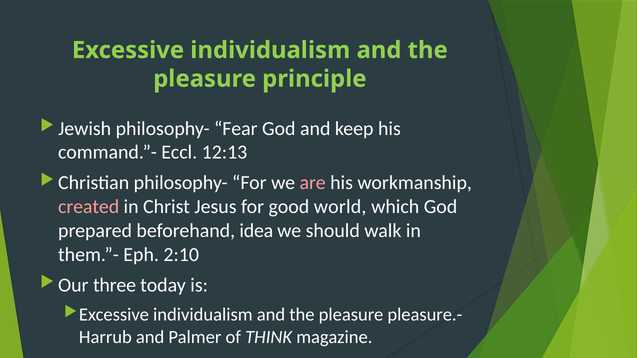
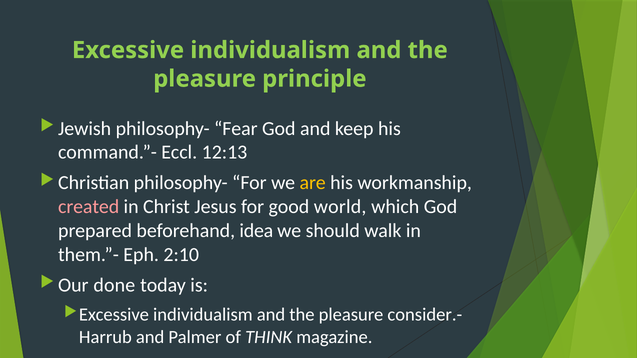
are colour: pink -> yellow
three: three -> done
pleasure.-: pleasure.- -> consider.-
